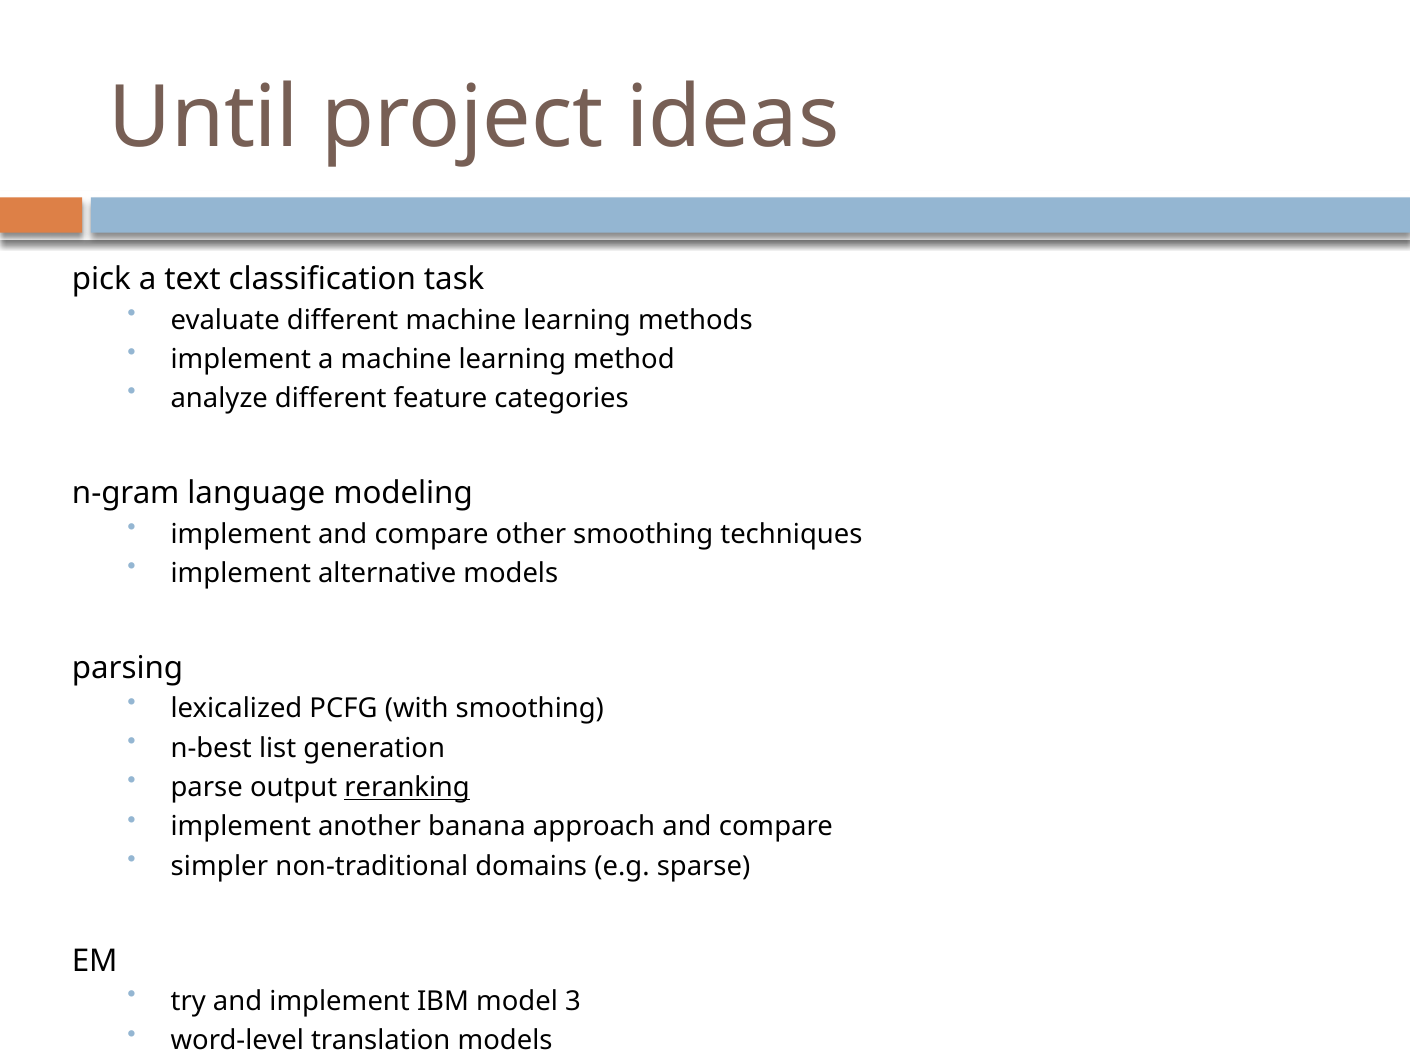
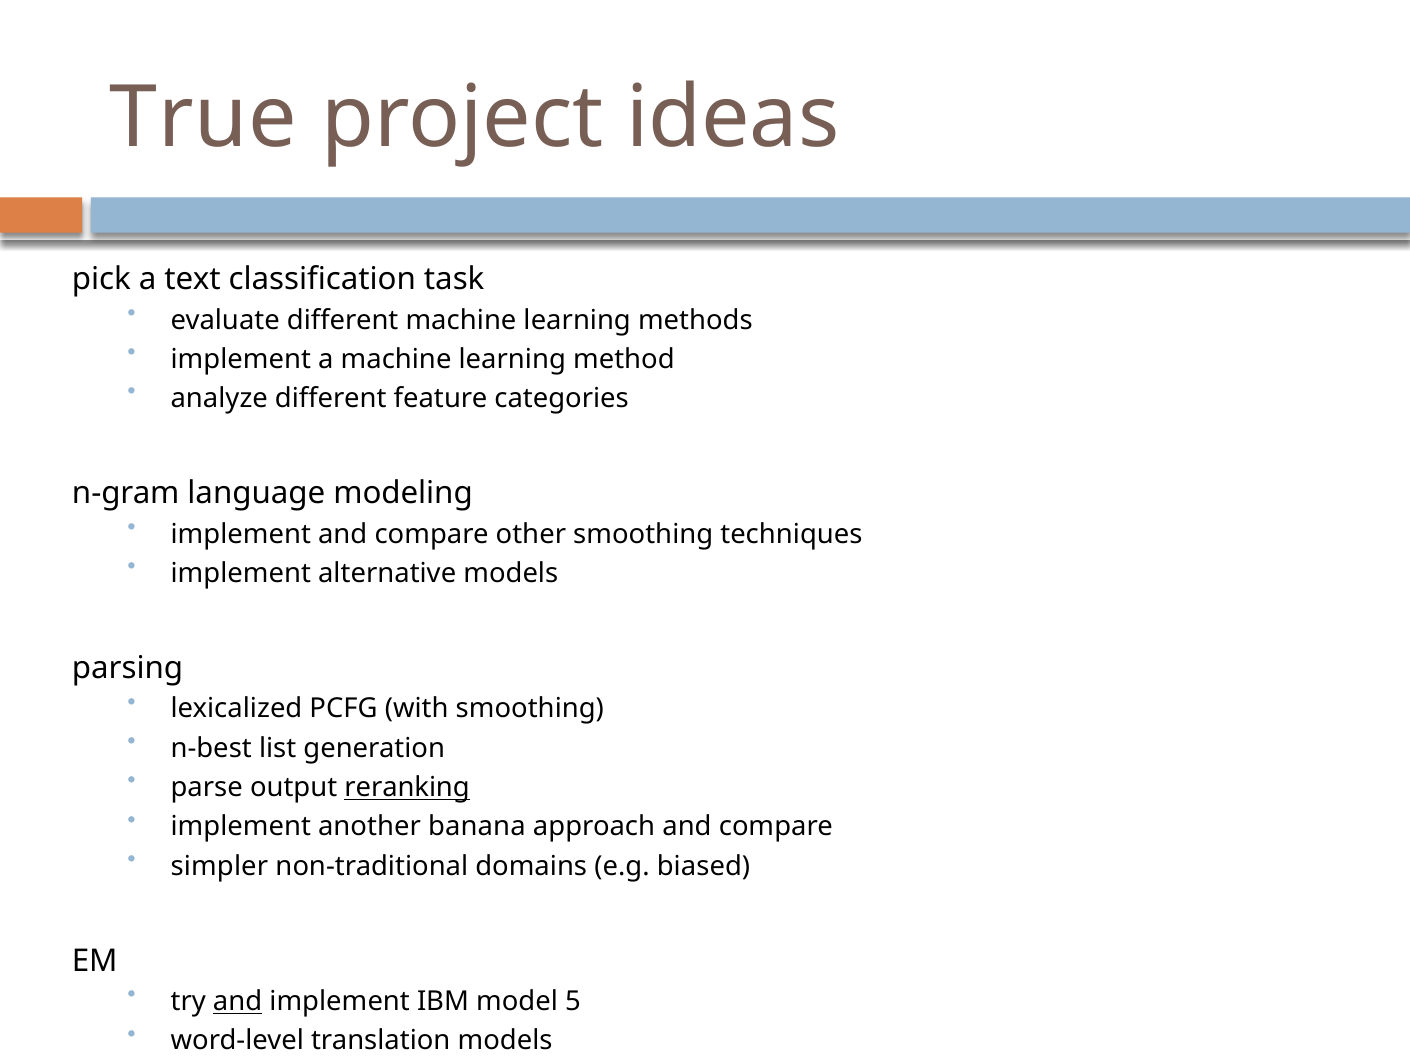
Until: Until -> True
sparse: sparse -> biased
and at (238, 1001) underline: none -> present
3: 3 -> 5
